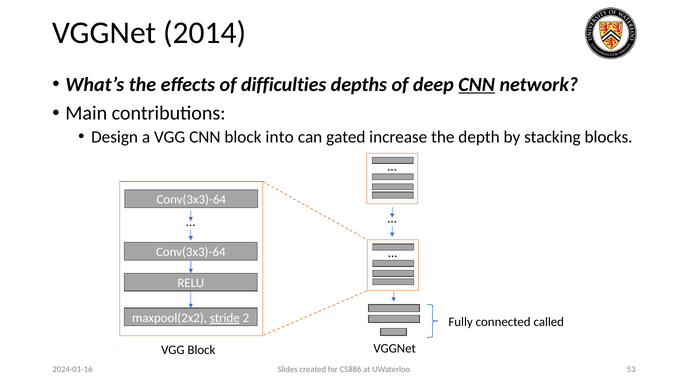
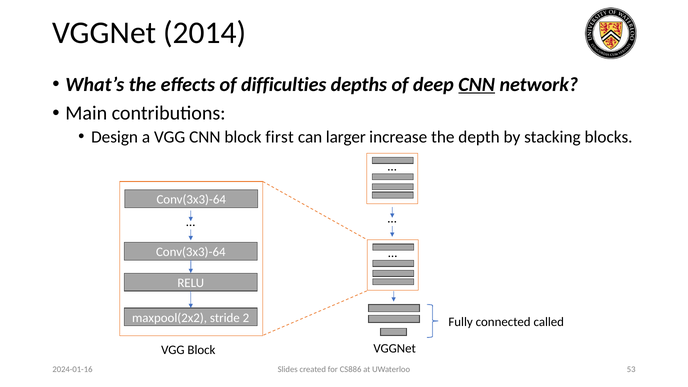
into: into -> first
gated: gated -> larger
stride underline: present -> none
